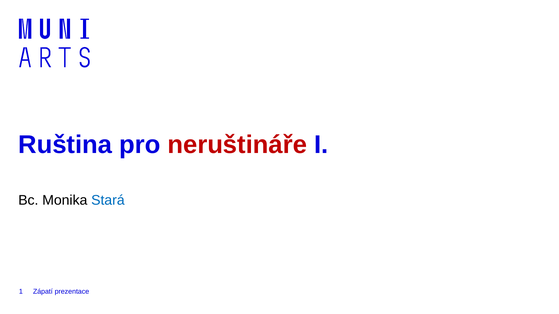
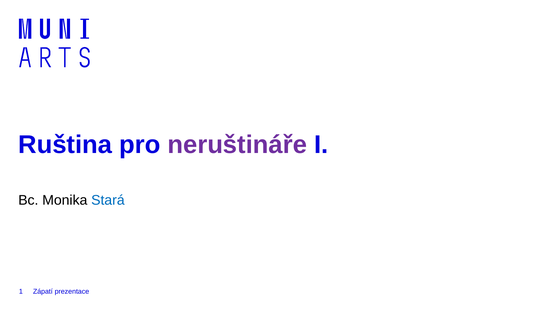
neruštináře colour: red -> purple
